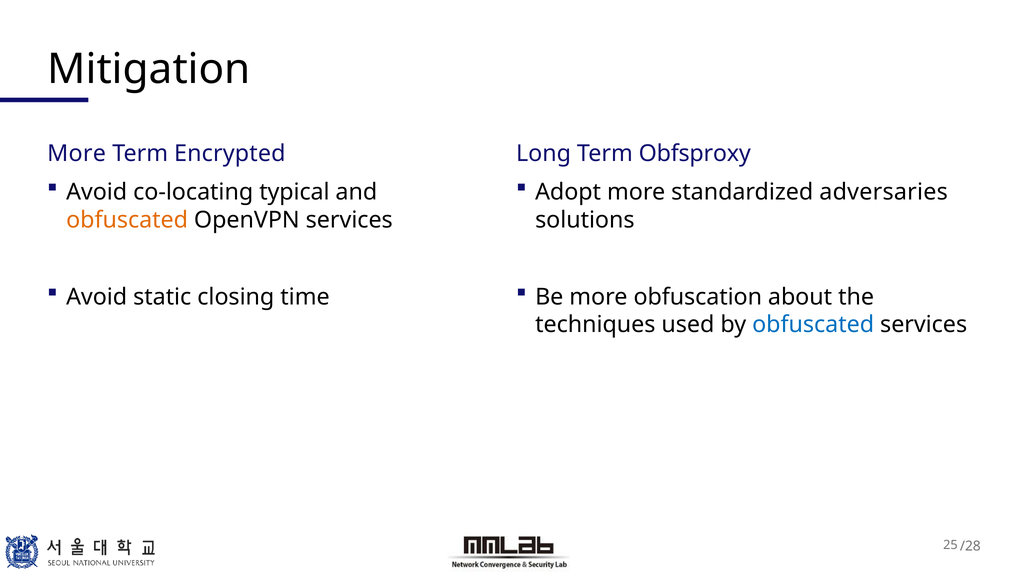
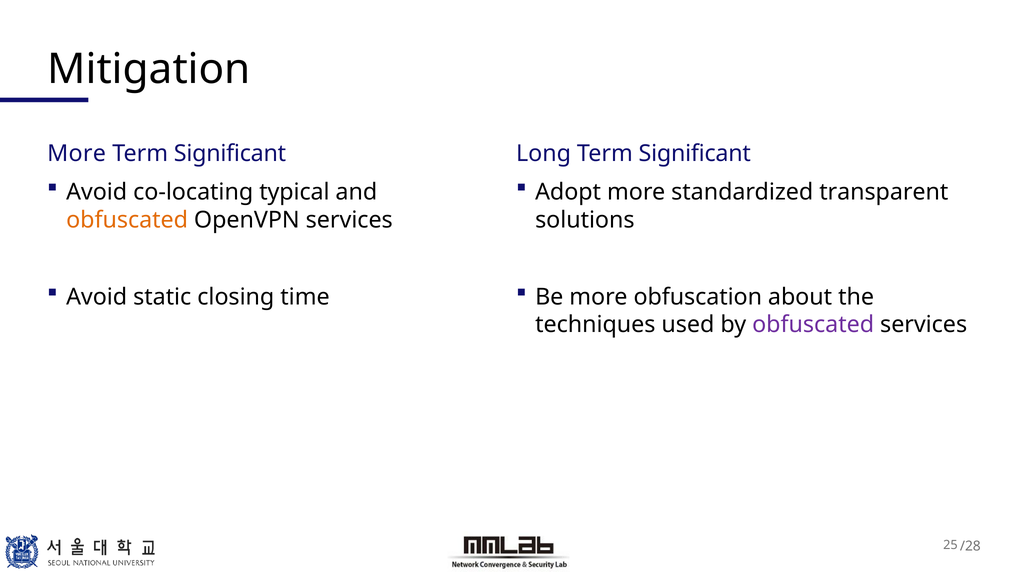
Long Term Obfsproxy: Obfsproxy -> Significant
Encrypted at (230, 153): Encrypted -> Significant
adversaries: adversaries -> transparent
obfuscated at (813, 325) colour: blue -> purple
